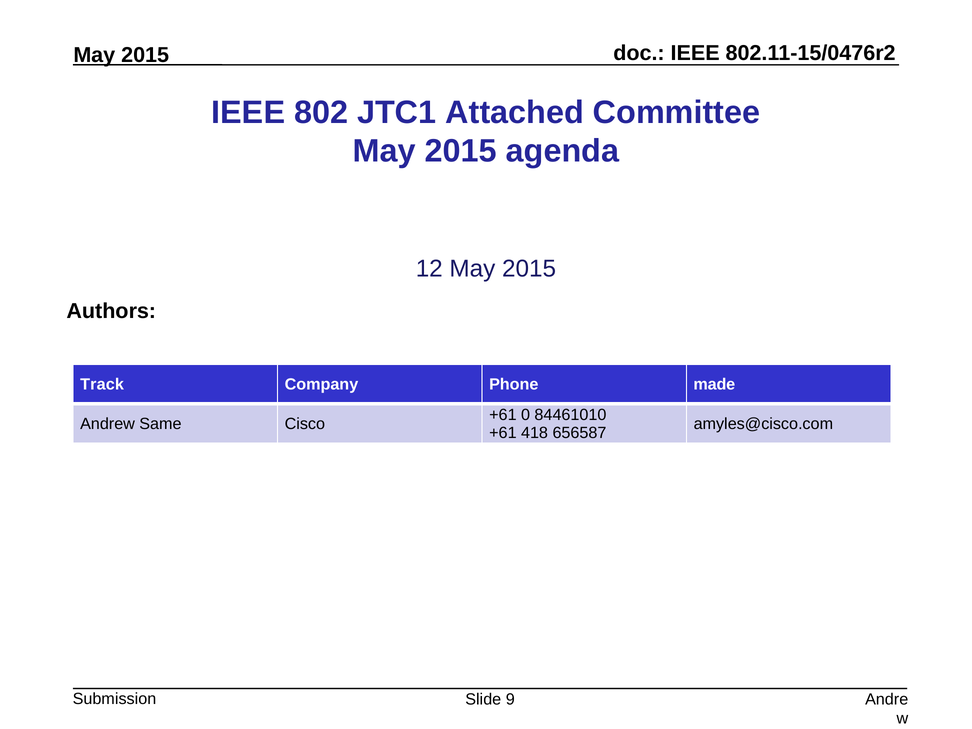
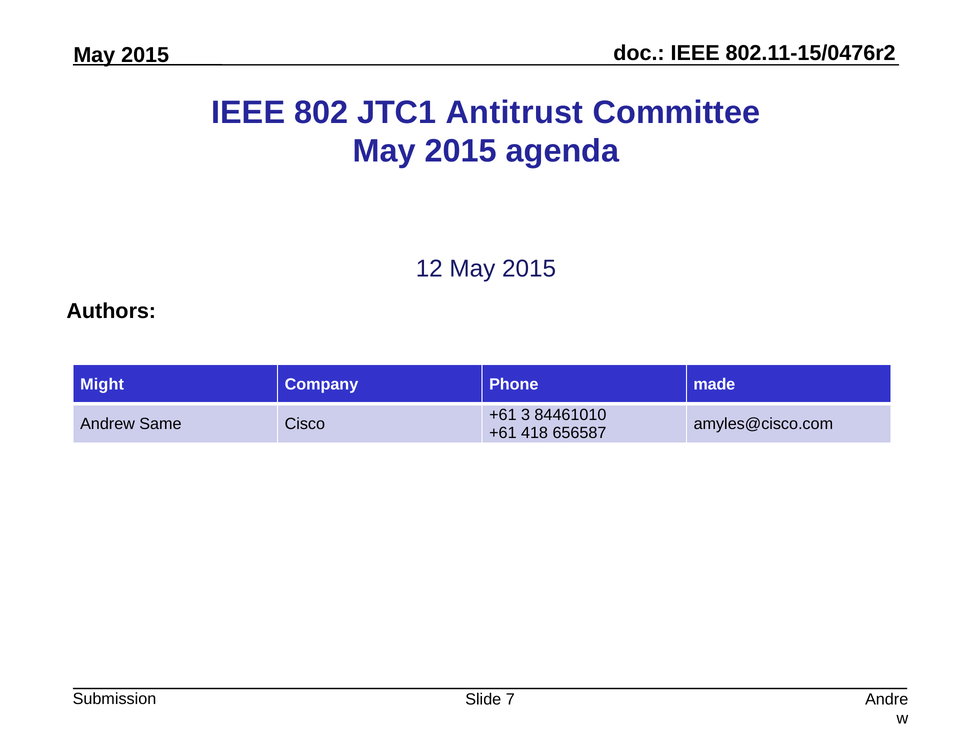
Attached: Attached -> Antitrust
Track: Track -> Might
0: 0 -> 3
9: 9 -> 7
